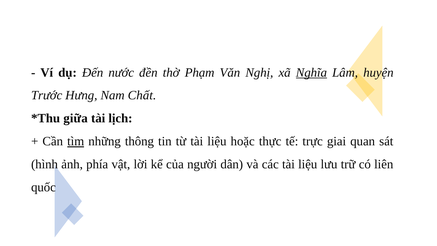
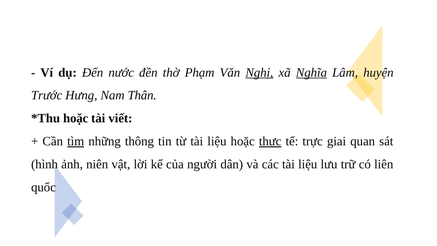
Nghị underline: none -> present
Chất: Chất -> Thân
giữa at (76, 118): giữa -> hoặc
lịch: lịch -> viết
thực underline: none -> present
phía: phía -> niên
